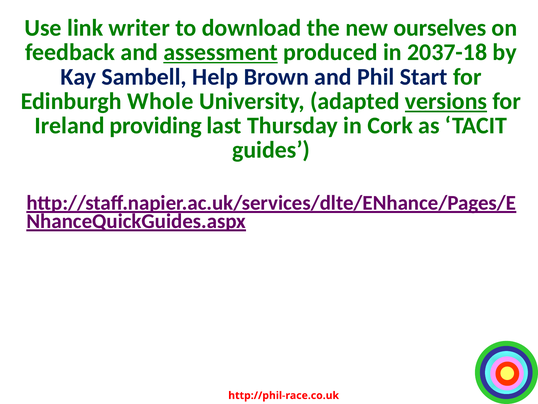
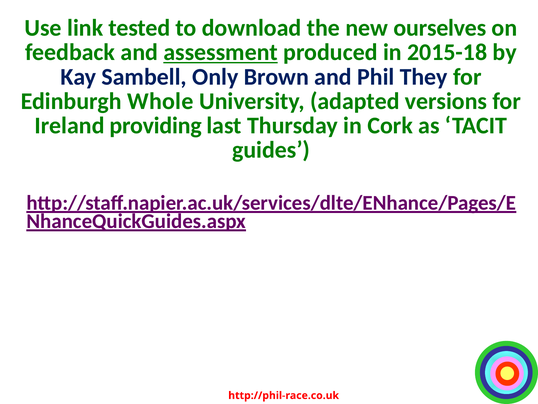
writer: writer -> tested
2037-18: 2037-18 -> 2015-18
Help: Help -> Only
Start: Start -> They
versions underline: present -> none
